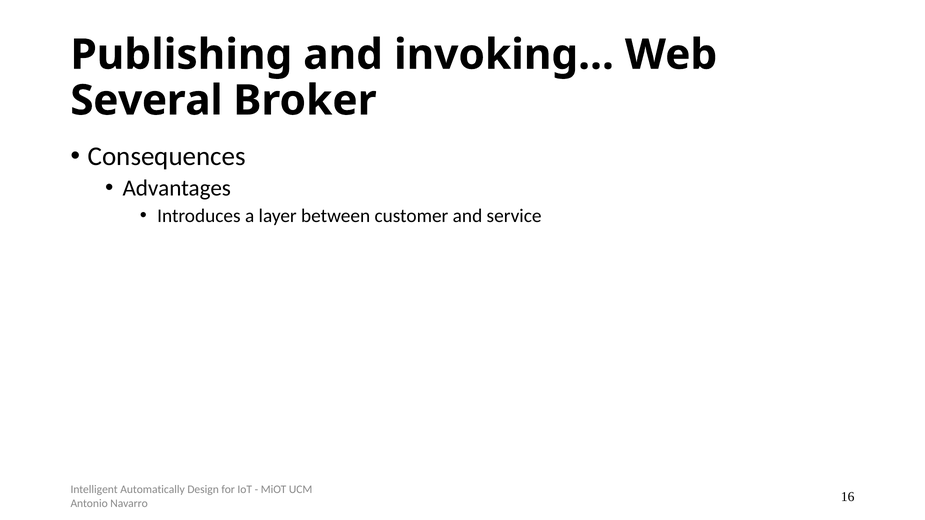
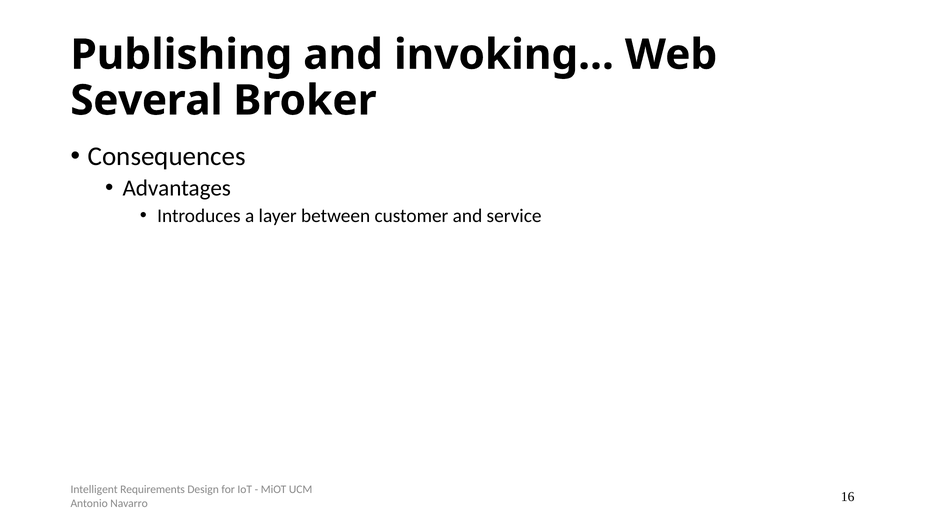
Automatically: Automatically -> Requirements
